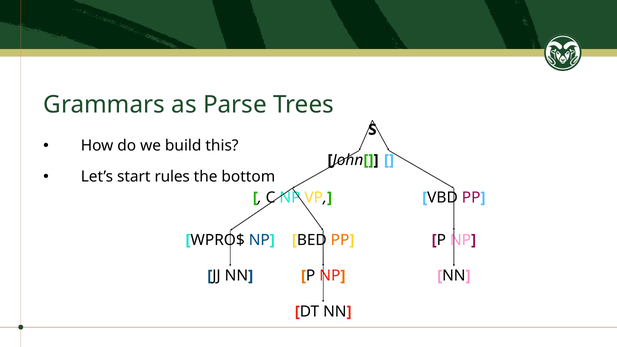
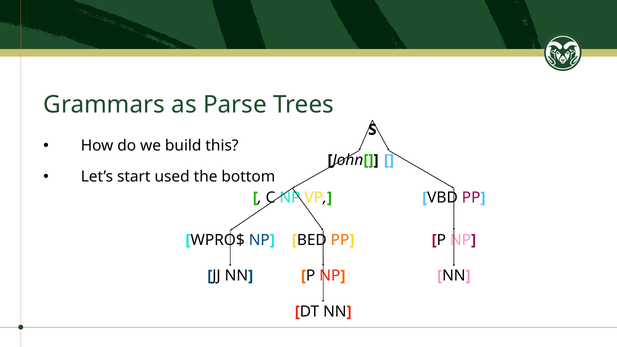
rules: rules -> used
